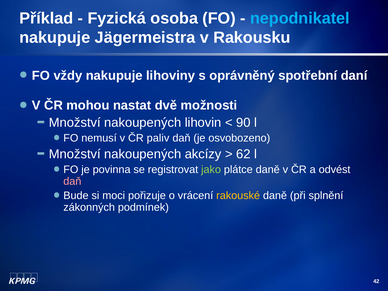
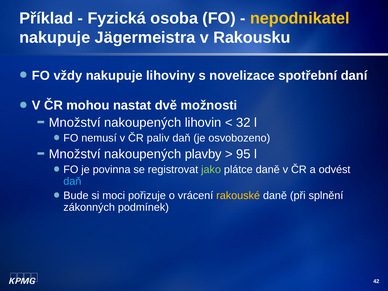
nepodnikatel colour: light blue -> yellow
oprávněný: oprávněný -> novelizace
90: 90 -> 32
akcízy: akcízy -> plavby
62: 62 -> 95
daň at (72, 181) colour: pink -> light blue
